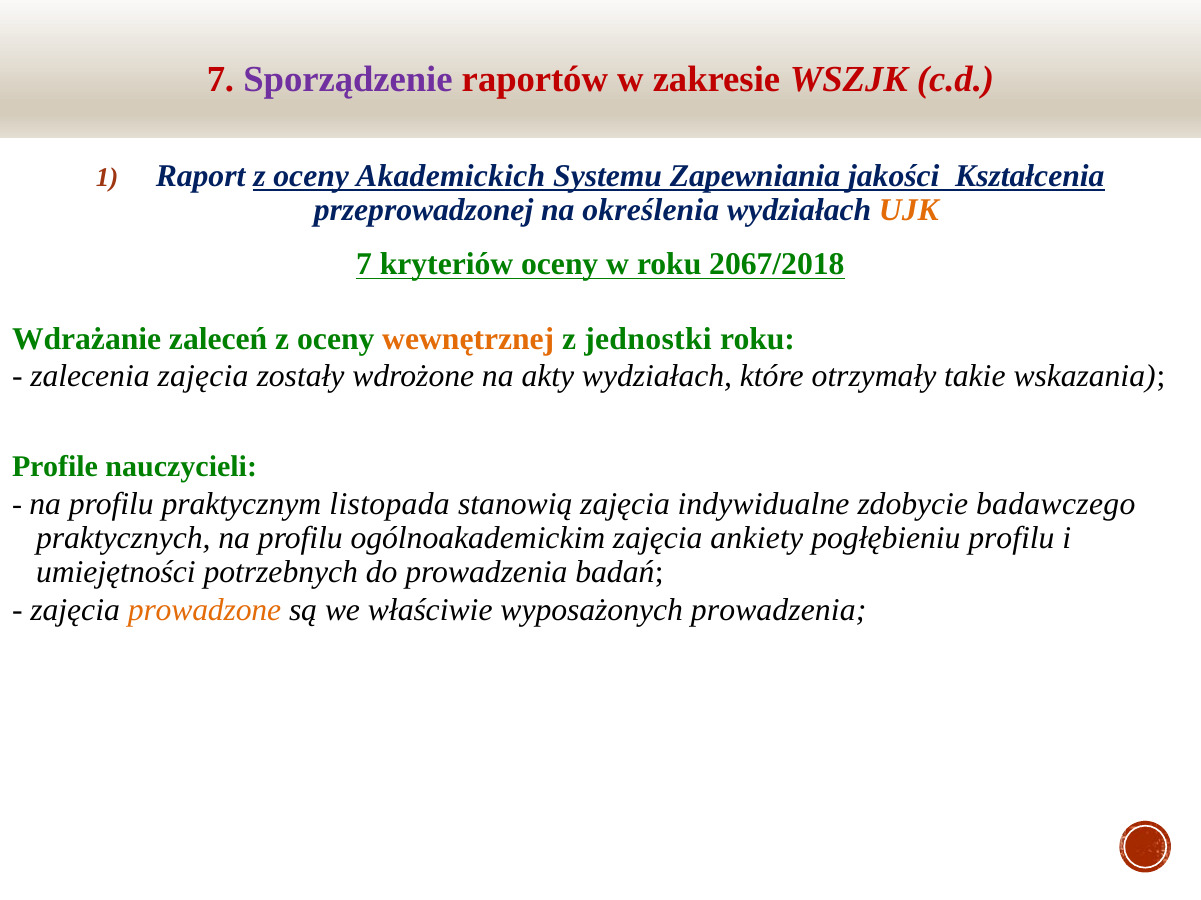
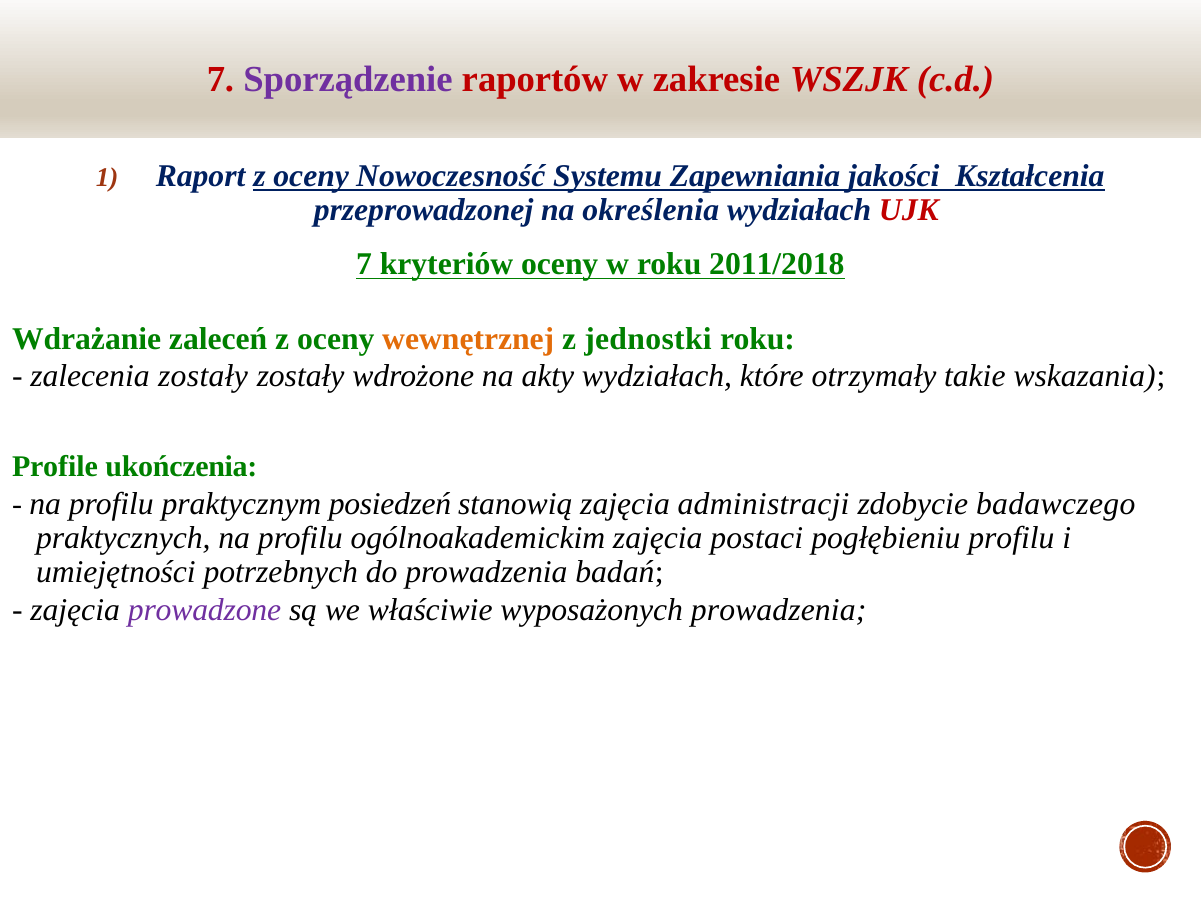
Akademickich: Akademickich -> Nowoczesność
UJK colour: orange -> red
2067/2018: 2067/2018 -> 2011/2018
zalecenia zajęcia: zajęcia -> zostały
nauczycieli: nauczycieli -> ukończenia
listopada: listopada -> posiedzeń
indywidualne: indywidualne -> administracji
ankiety: ankiety -> postaci
prowadzone colour: orange -> purple
